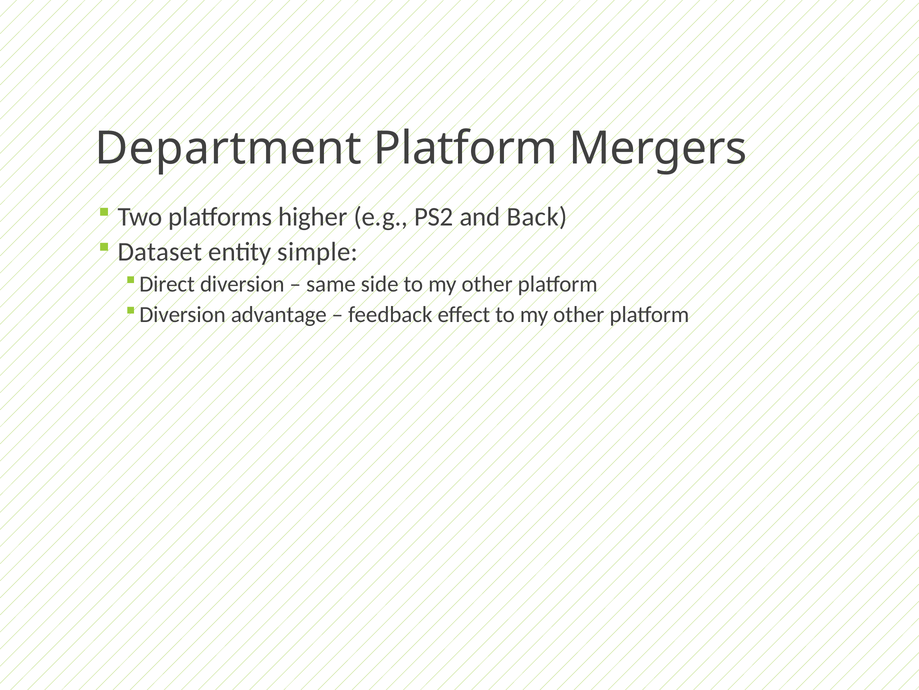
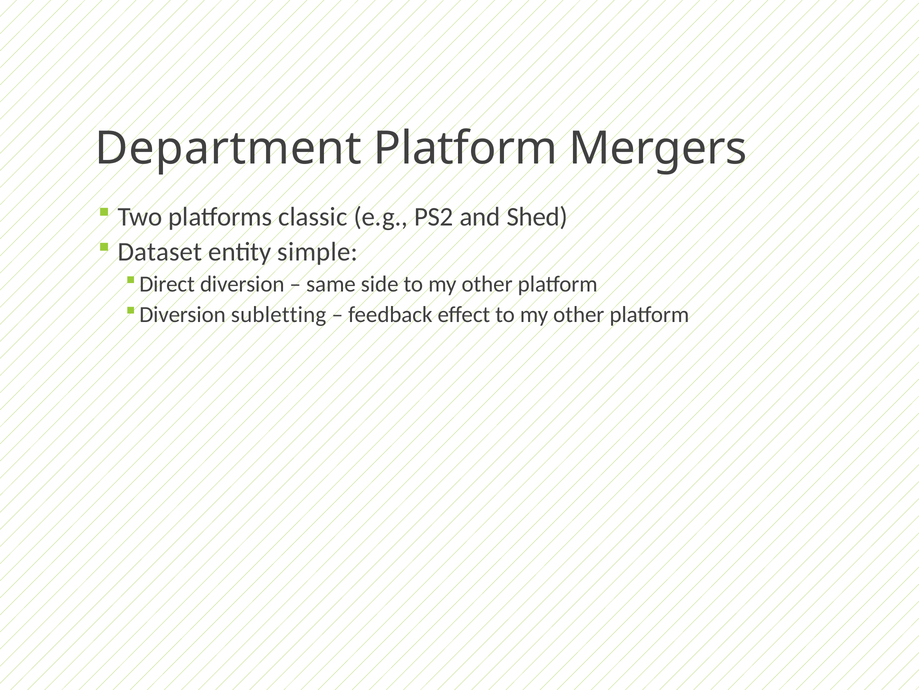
higher: higher -> classic
Back: Back -> Shed
advantage: advantage -> subletting
